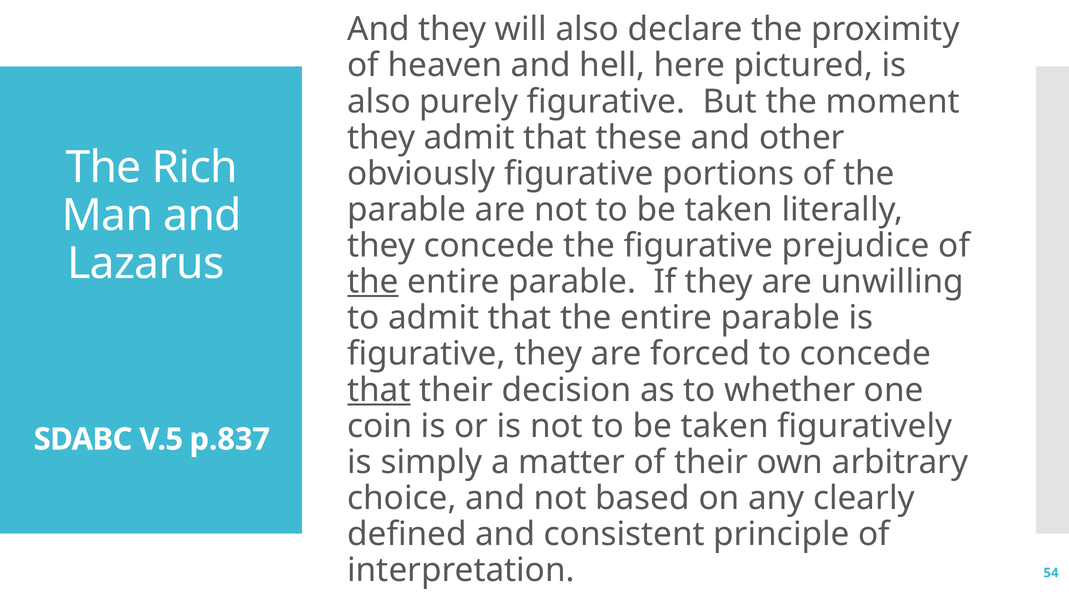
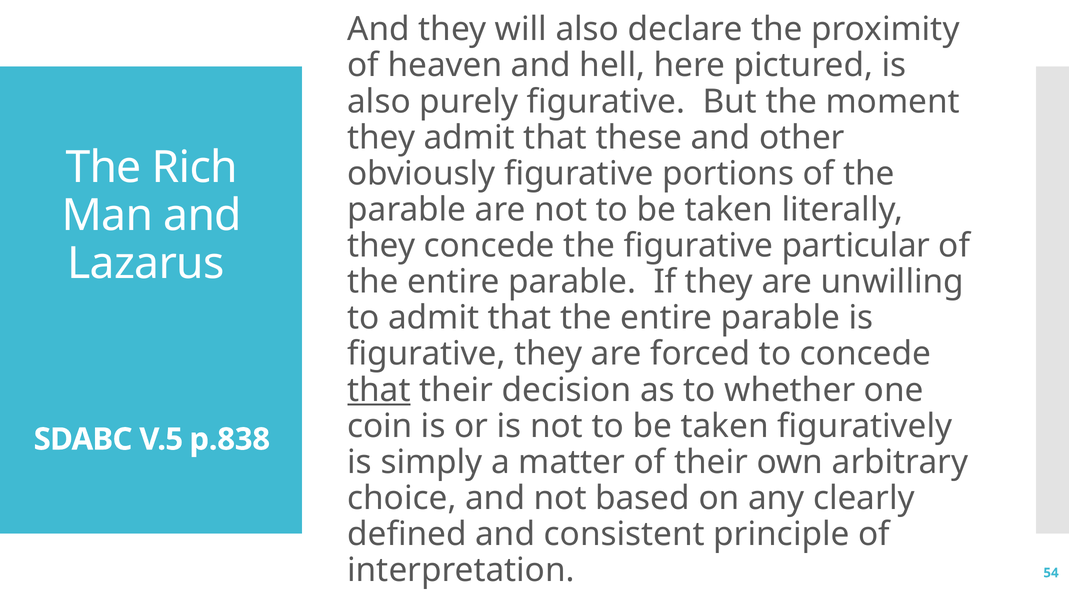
prejudice: prejudice -> particular
the at (373, 282) underline: present -> none
p.837: p.837 -> p.838
